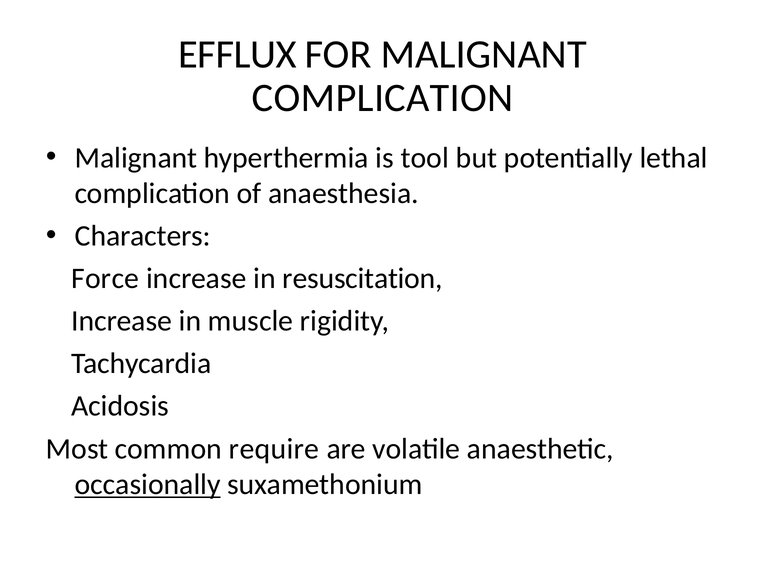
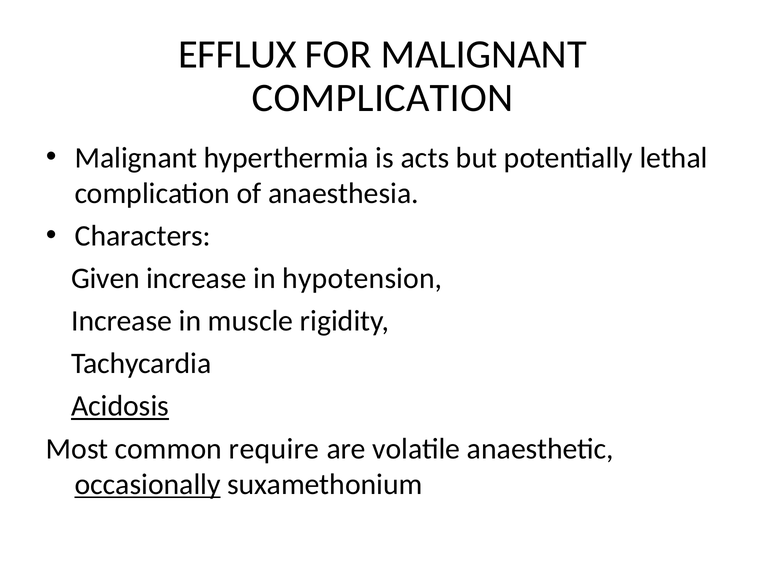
tool: tool -> acts
Force: Force -> Given
resuscitation: resuscitation -> hypotension
Acidosis underline: none -> present
